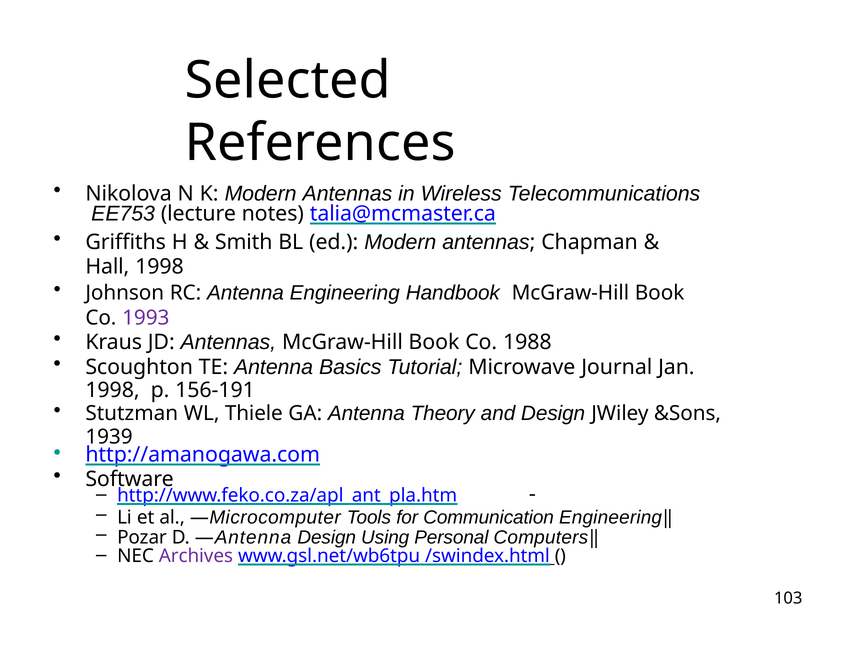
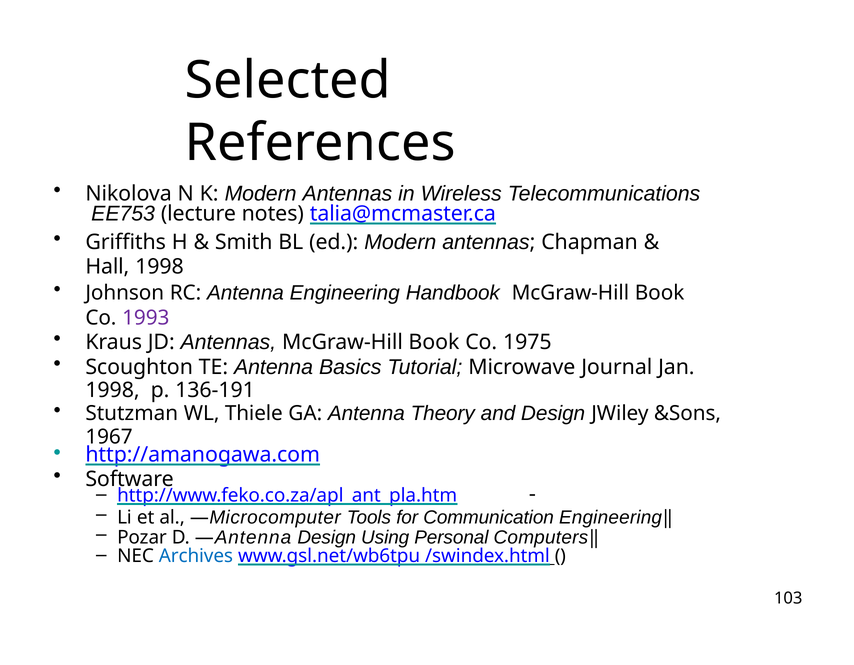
1988: 1988 -> 1975
156-191: 156-191 -> 136-191
1939: 1939 -> 1967
Archives colour: purple -> blue
